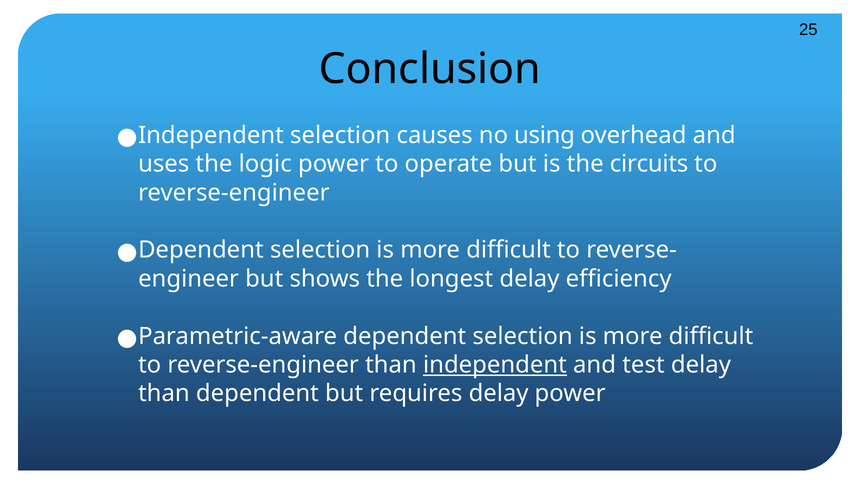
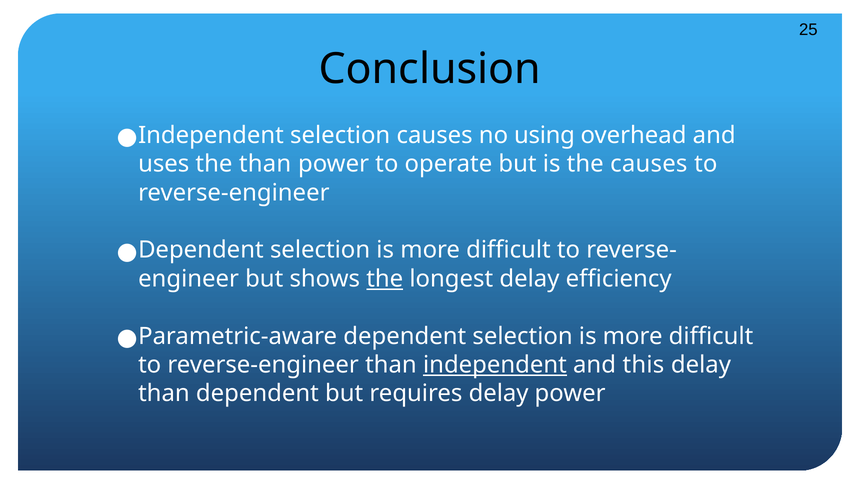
the logic: logic -> than
the circuits: circuits -> causes
the at (385, 279) underline: none -> present
test: test -> this
